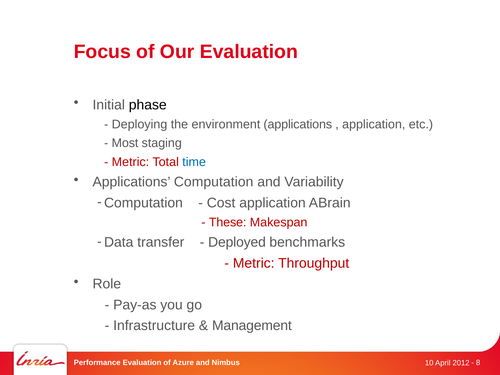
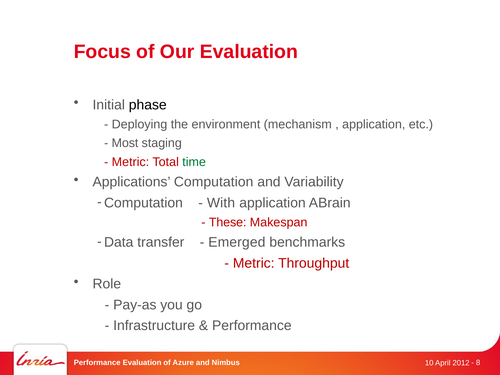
environment applications: applications -> mechanism
time colour: blue -> green
Cost: Cost -> With
Deployed: Deployed -> Emerged
Management at (252, 326): Management -> Performance
